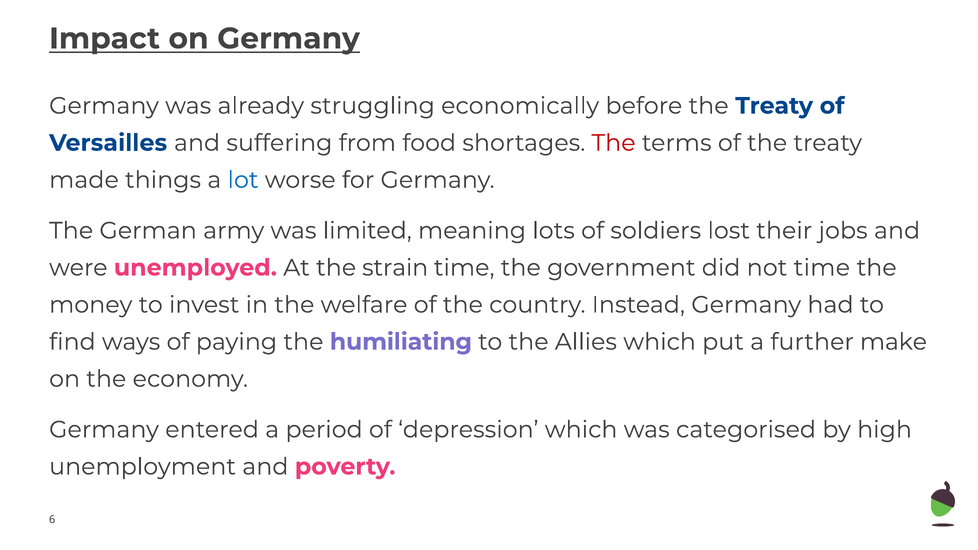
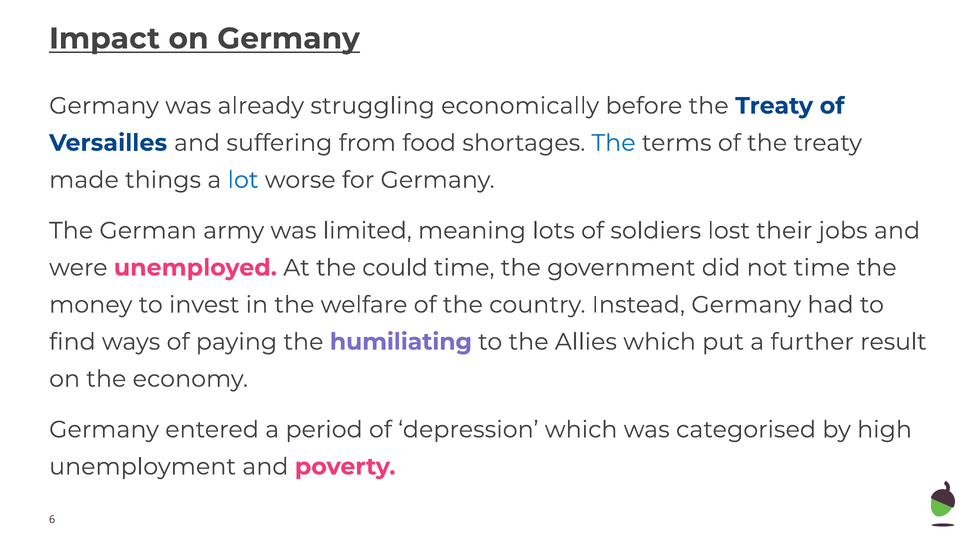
The at (614, 143) colour: red -> blue
strain: strain -> could
make: make -> result
